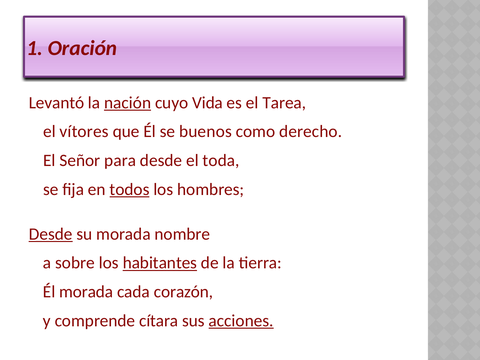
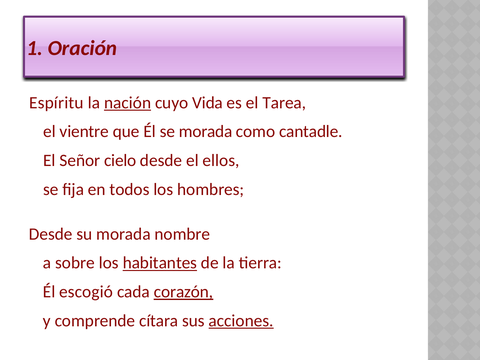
Levantó: Levantó -> Espíritu
vítores: vítores -> vientre
se buenos: buenos -> morada
derecho: derecho -> cantadle
para: para -> cielo
toda: toda -> ellos
todos underline: present -> none
Desde at (51, 234) underline: present -> none
Él morada: morada -> escogió
corazón underline: none -> present
